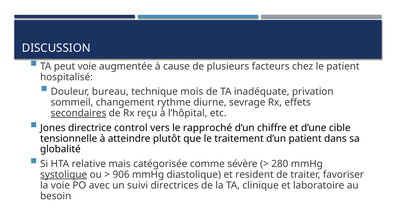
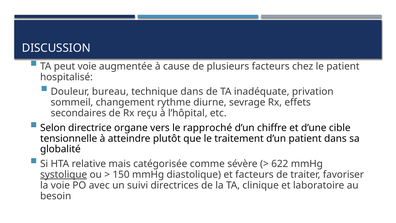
technique mois: mois -> dans
secondaires underline: present -> none
Jones: Jones -> Selon
control: control -> organe
280: 280 -> 622
906: 906 -> 150
et resident: resident -> facteurs
